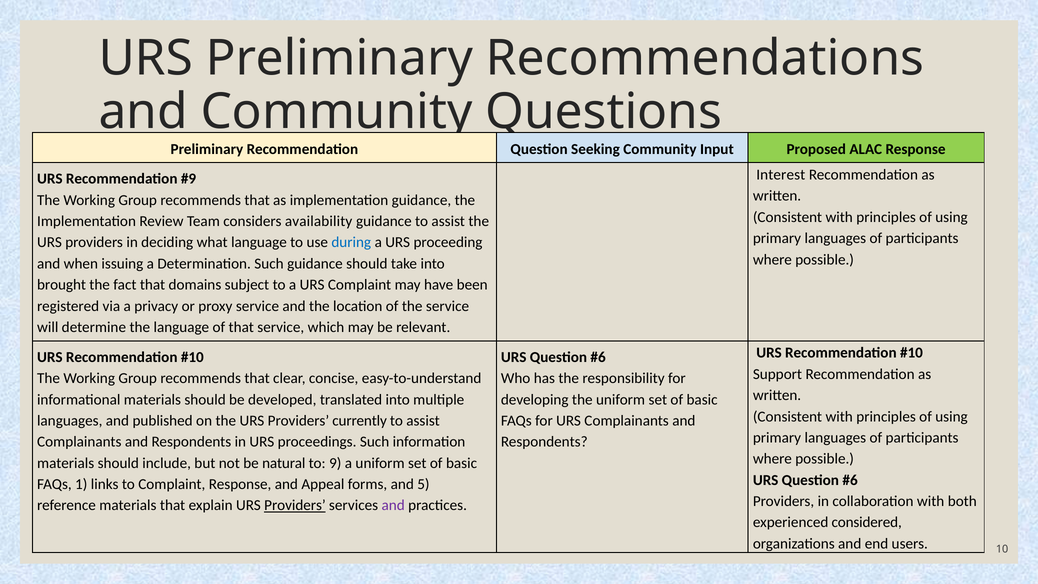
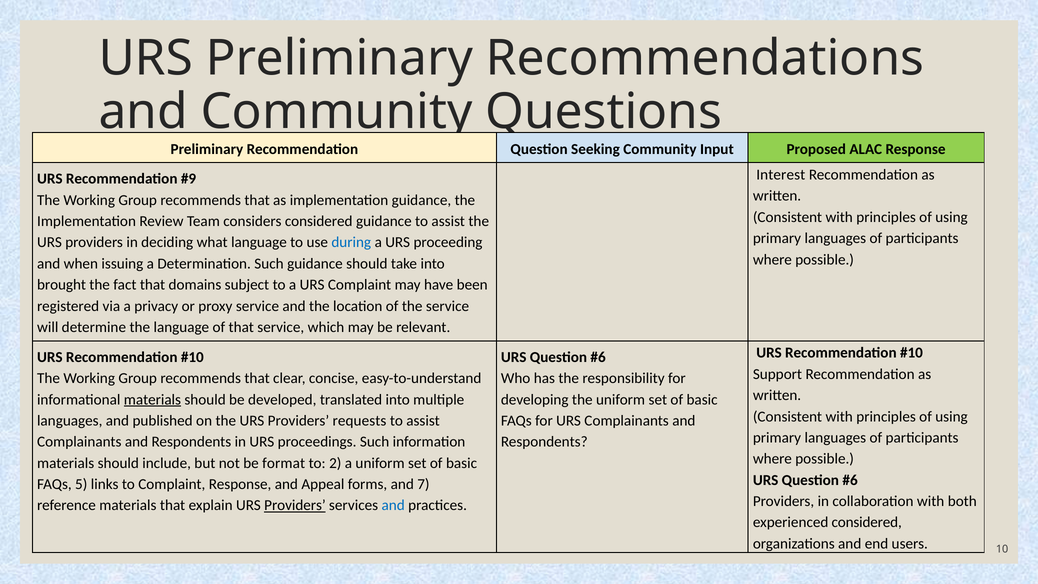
considers availability: availability -> considered
materials at (152, 399) underline: none -> present
currently: currently -> requests
natural: natural -> format
9: 9 -> 2
1: 1 -> 5
5: 5 -> 7
and at (393, 505) colour: purple -> blue
